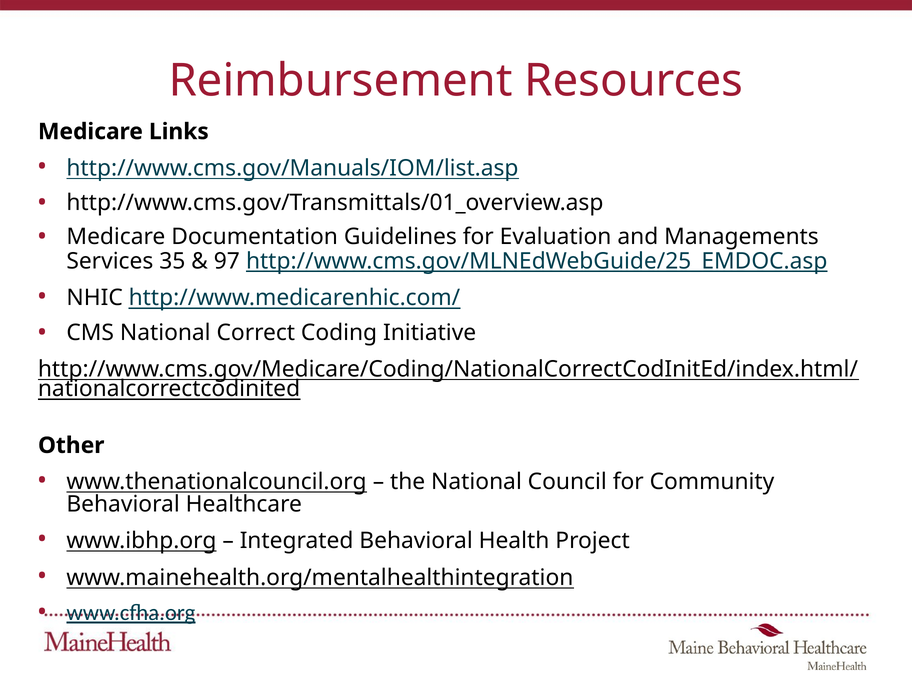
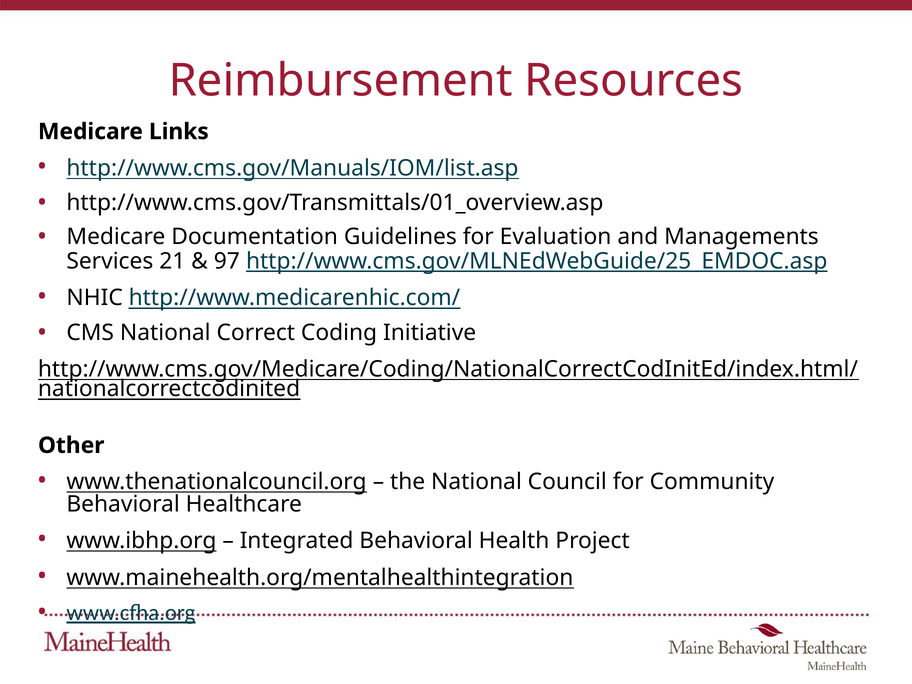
35: 35 -> 21
